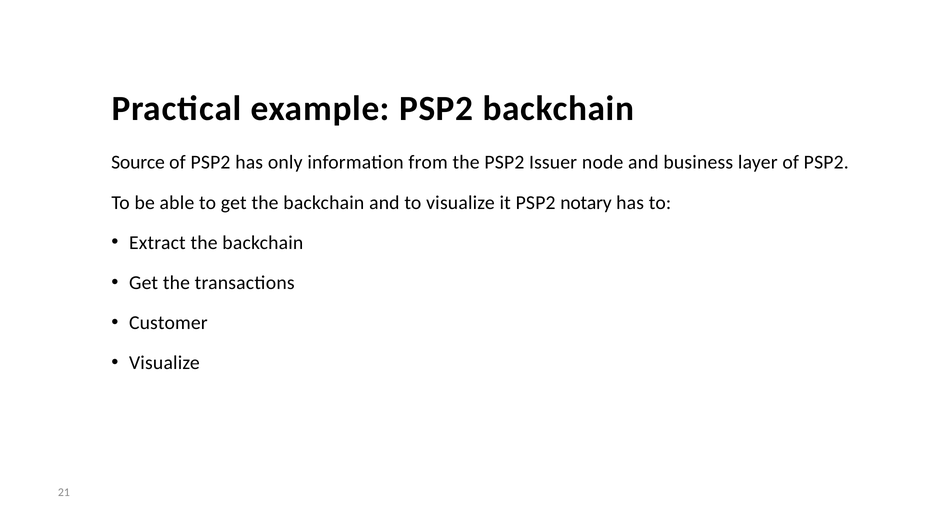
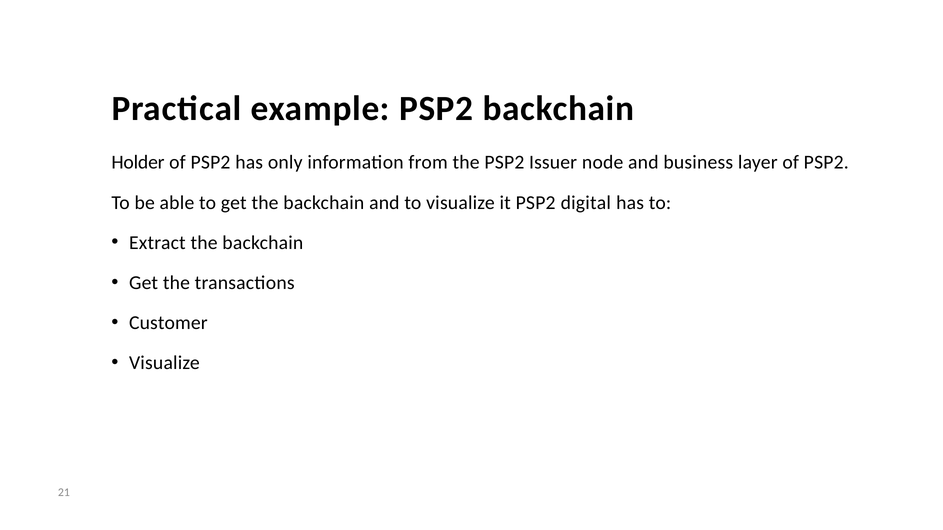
Source: Source -> Holder
notary: notary -> digital
